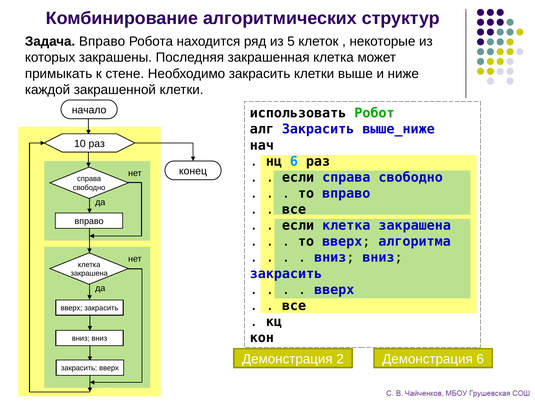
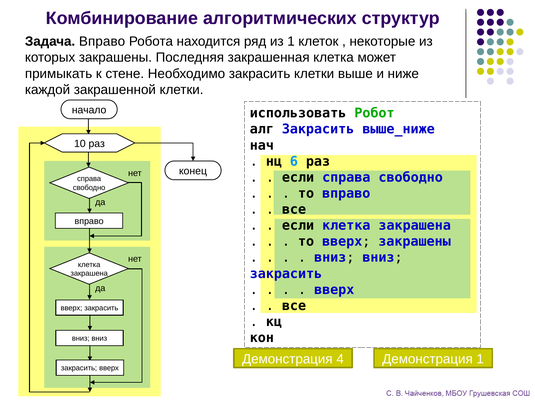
из 5: 5 -> 1
вверх алгоритма: алгоритма -> закрашены
2: 2 -> 4
Демонстрация 6: 6 -> 1
